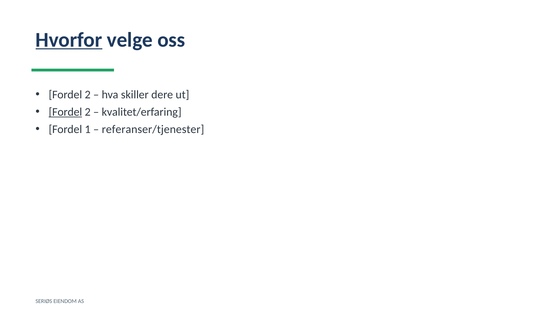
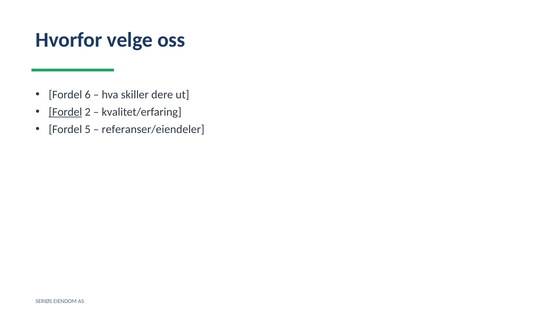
Hvorfor underline: present -> none
2 at (88, 95): 2 -> 6
1: 1 -> 5
referanser/tjenester: referanser/tjenester -> referanser/eiendeler
